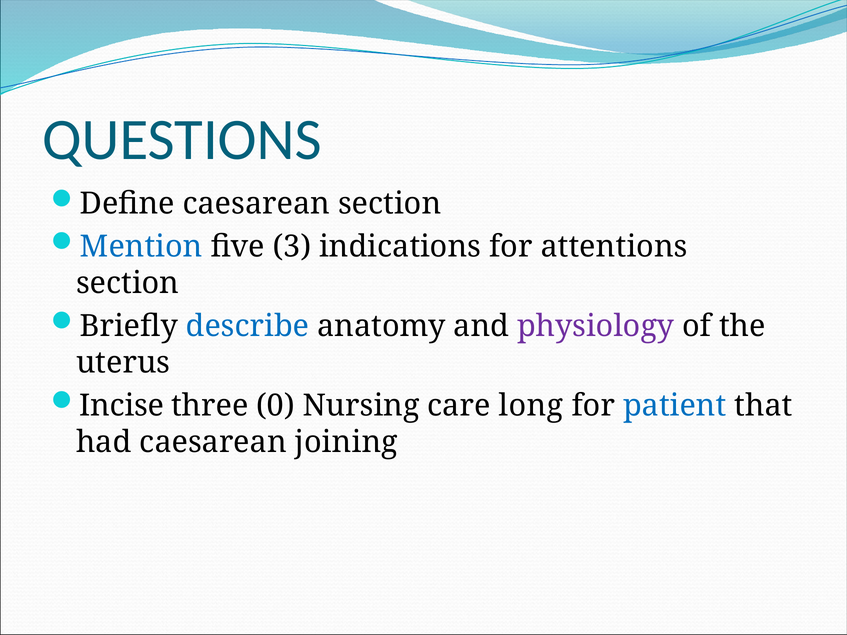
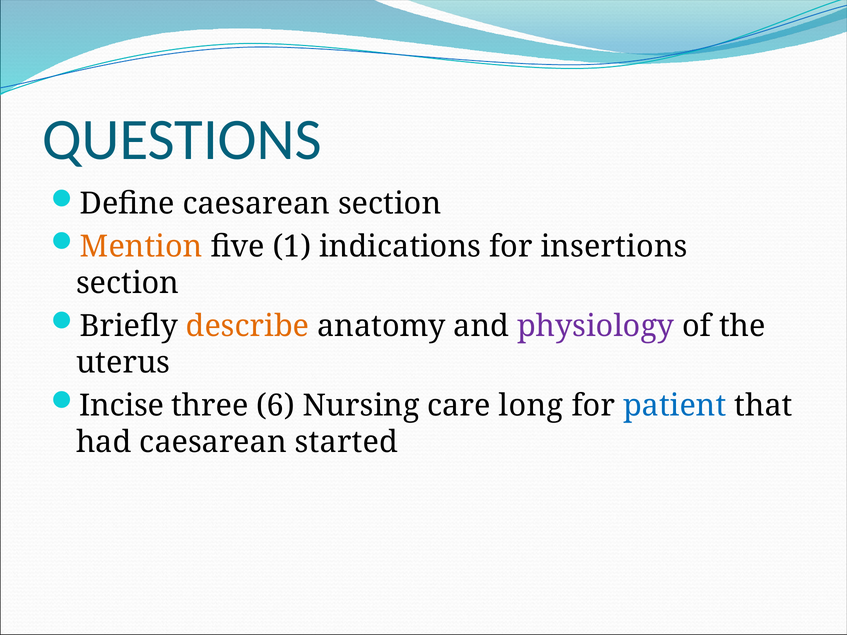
Mention colour: blue -> orange
3: 3 -> 1
attentions: attentions -> insertions
describe colour: blue -> orange
0: 0 -> 6
joining: joining -> started
